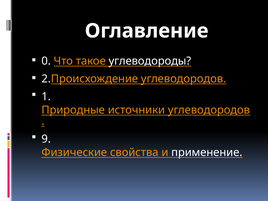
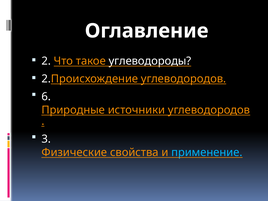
0: 0 -> 2
1: 1 -> 6
9: 9 -> 3
применение colour: white -> light blue
